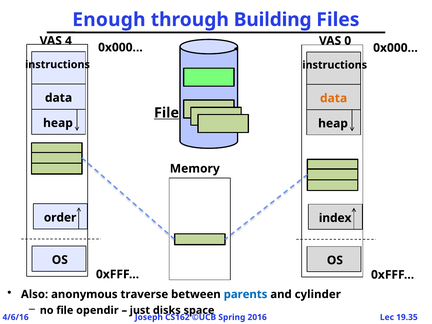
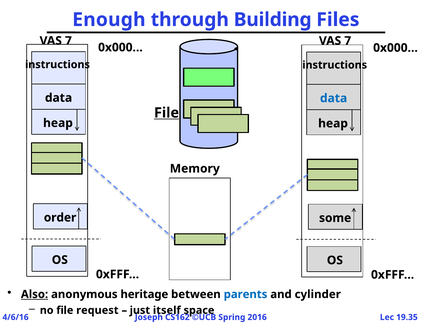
4 at (68, 41): 4 -> 7
0 at (348, 41): 0 -> 7
data at (334, 98) colour: orange -> blue
index: index -> some
Also underline: none -> present
traverse: traverse -> heritage
opendir: opendir -> request
disks: disks -> itself
